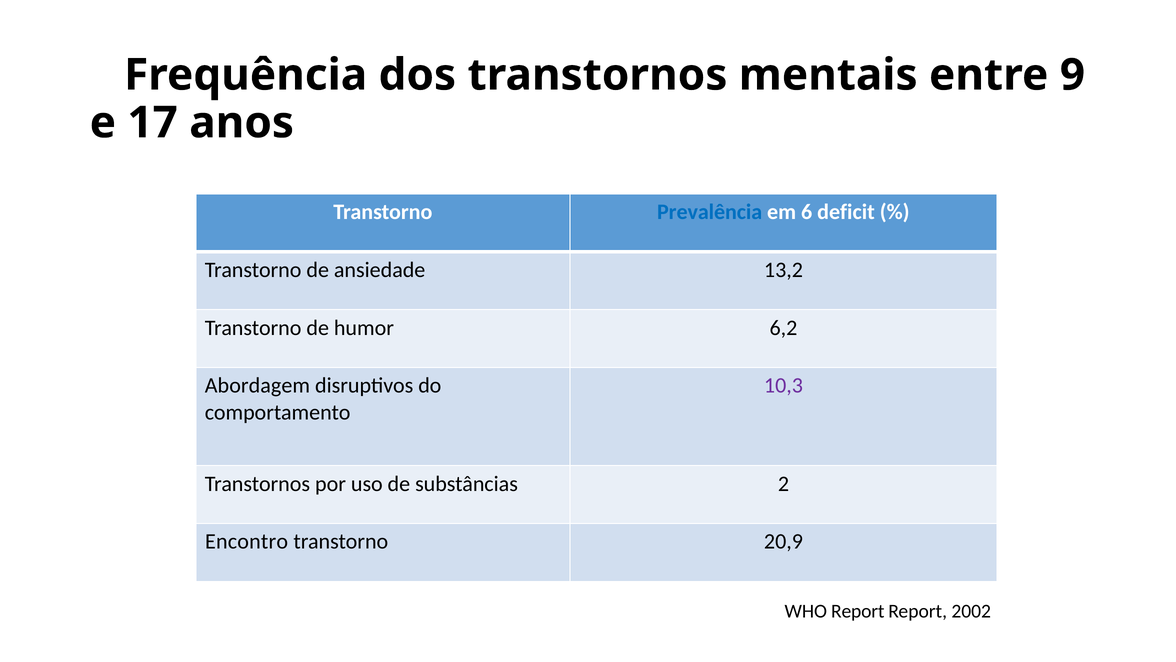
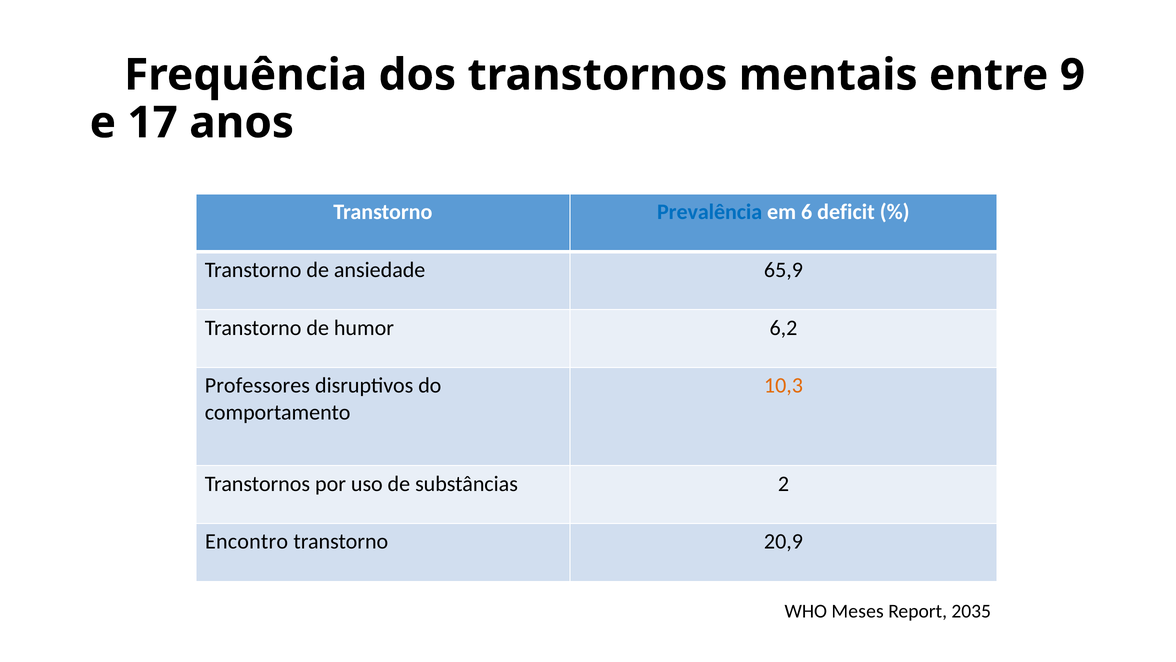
13,2: 13,2 -> 65,9
Abordagem: Abordagem -> Professores
10,3 colour: purple -> orange
WHO Report: Report -> Meses
2002: 2002 -> 2035
